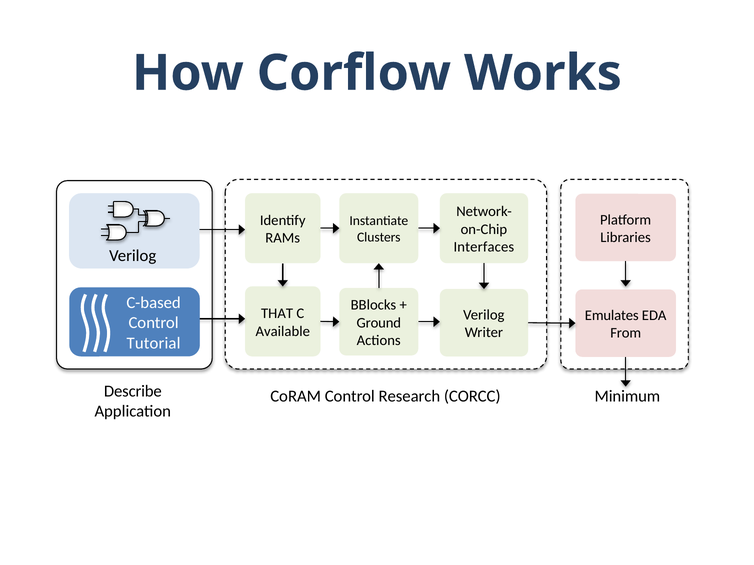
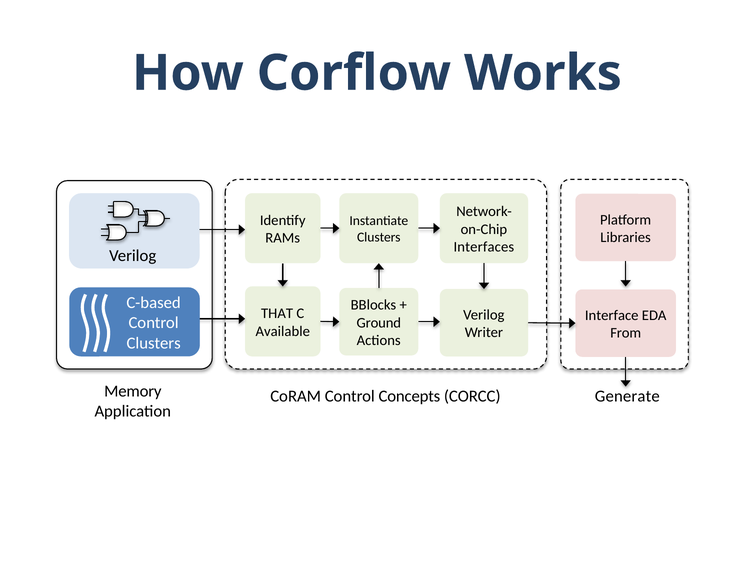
Emulates: Emulates -> Interface
Tutorial at (154, 343): Tutorial -> Clusters
Describe: Describe -> Memory
Research: Research -> Concepts
Minimum: Minimum -> Generate
